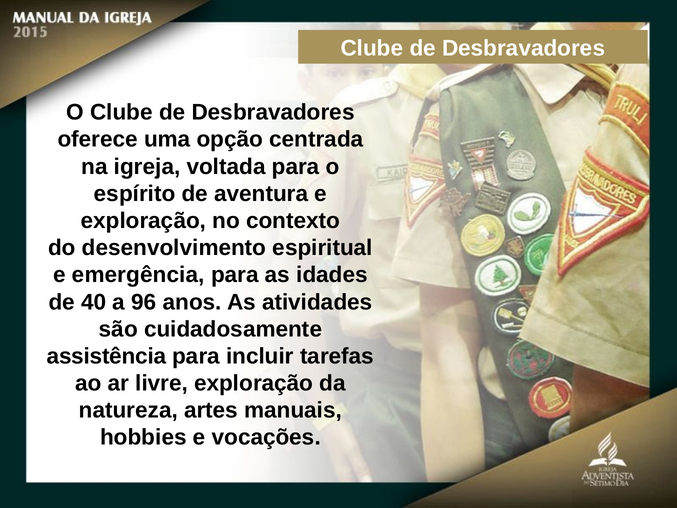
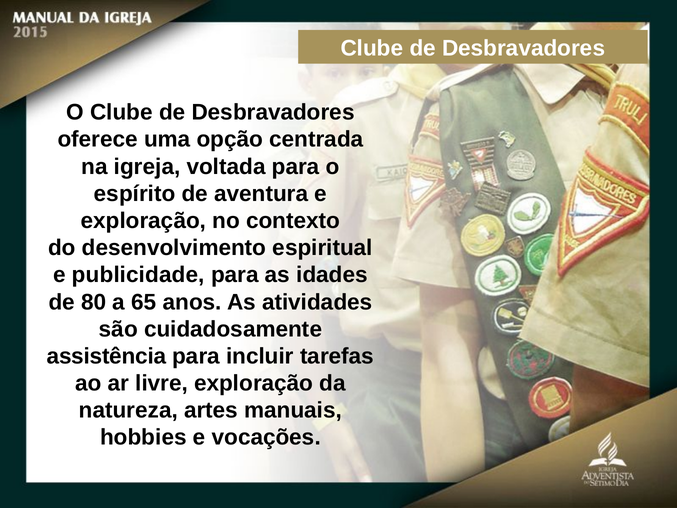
emergência: emergência -> publicidade
40: 40 -> 80
96: 96 -> 65
